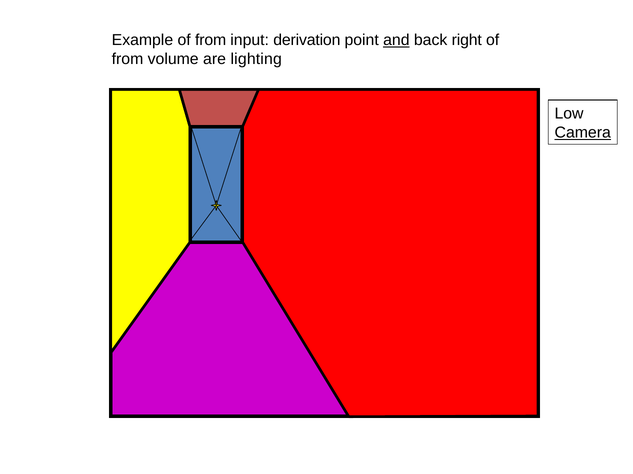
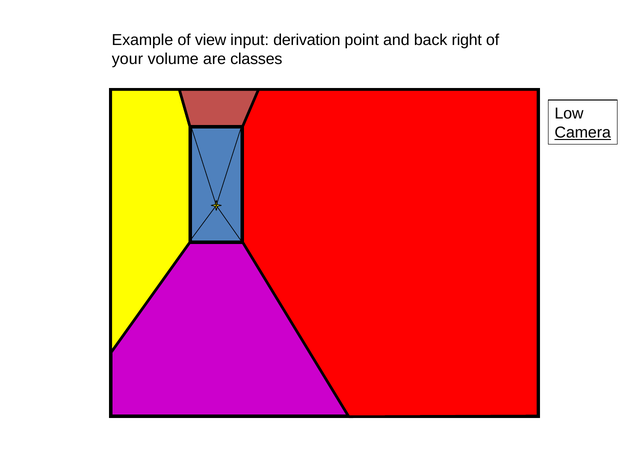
Example of from: from -> view
and underline: present -> none
from at (128, 59): from -> your
lighting: lighting -> classes
